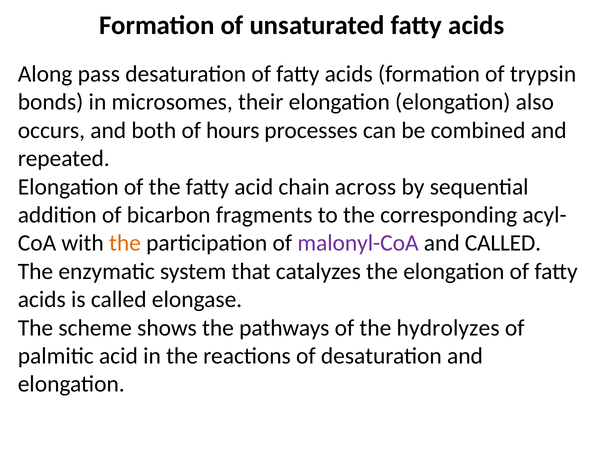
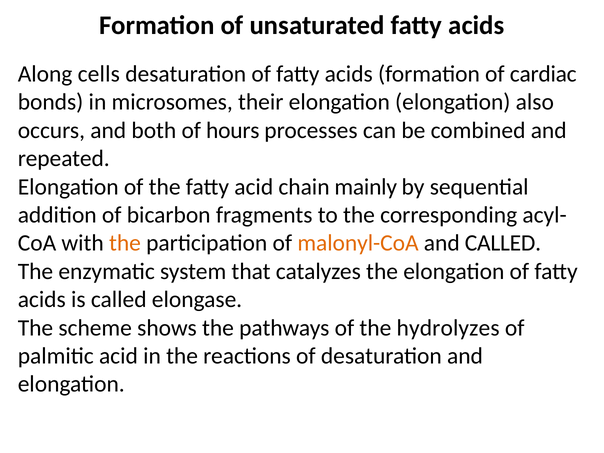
pass: pass -> cells
trypsin: trypsin -> cardiac
across: across -> mainly
malonyl-CoA colour: purple -> orange
